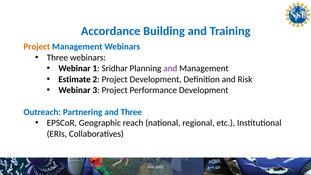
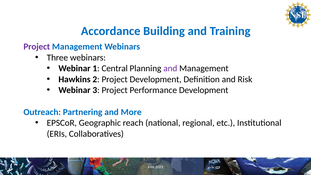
Project at (37, 47) colour: orange -> purple
Sridhar: Sridhar -> Central
Estimate: Estimate -> Hawkins
and Three: Three -> More
